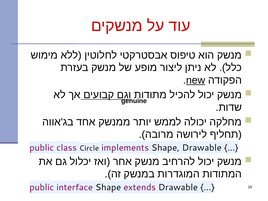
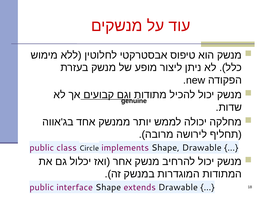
new underline: present -> none
